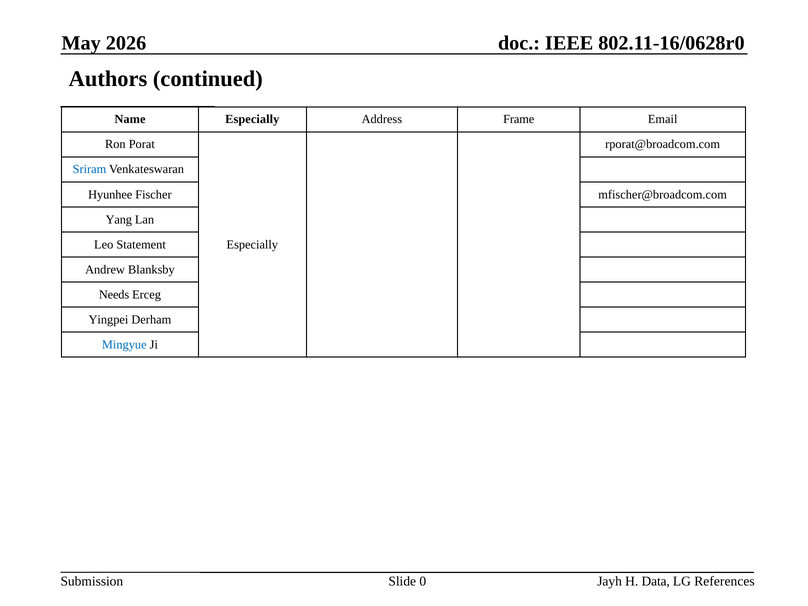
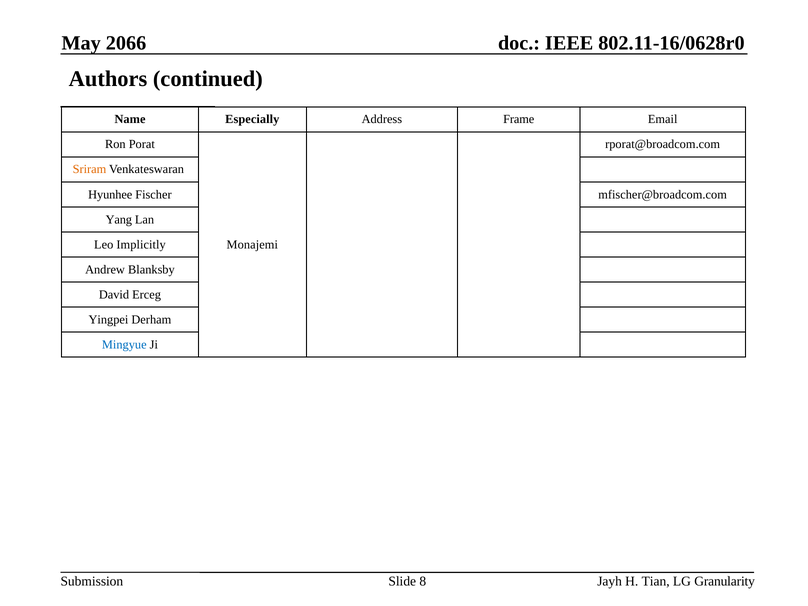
2026: 2026 -> 2066
Sriram colour: blue -> orange
Statement: Statement -> Implicitly
Especially at (252, 244): Especially -> Monajemi
Needs: Needs -> David
0: 0 -> 8
Data: Data -> Tian
References: References -> Granularity
